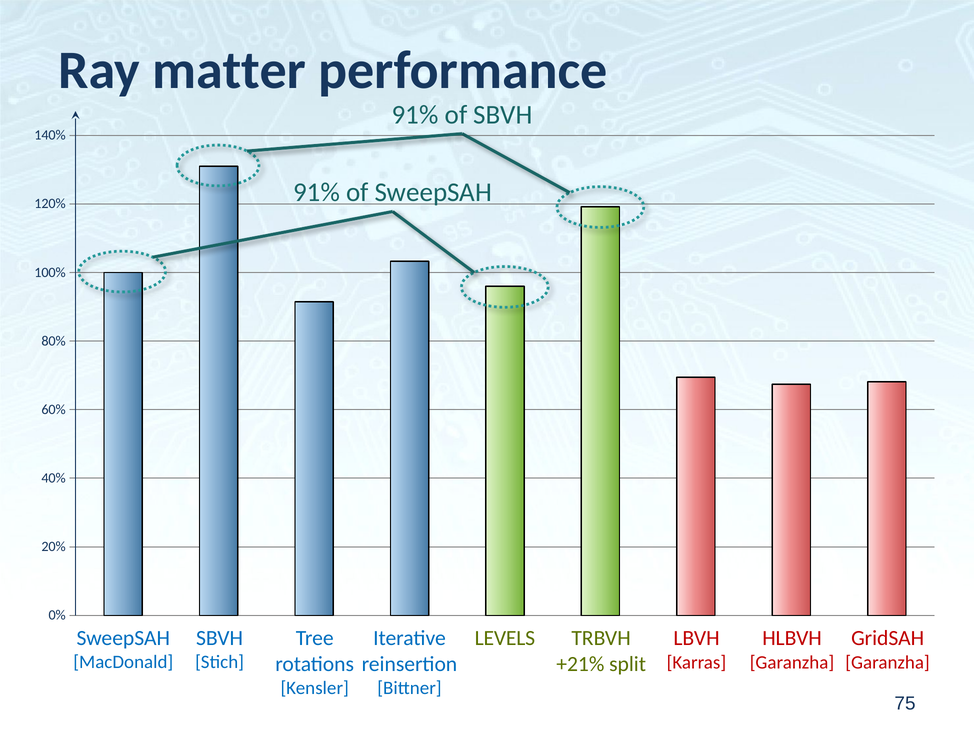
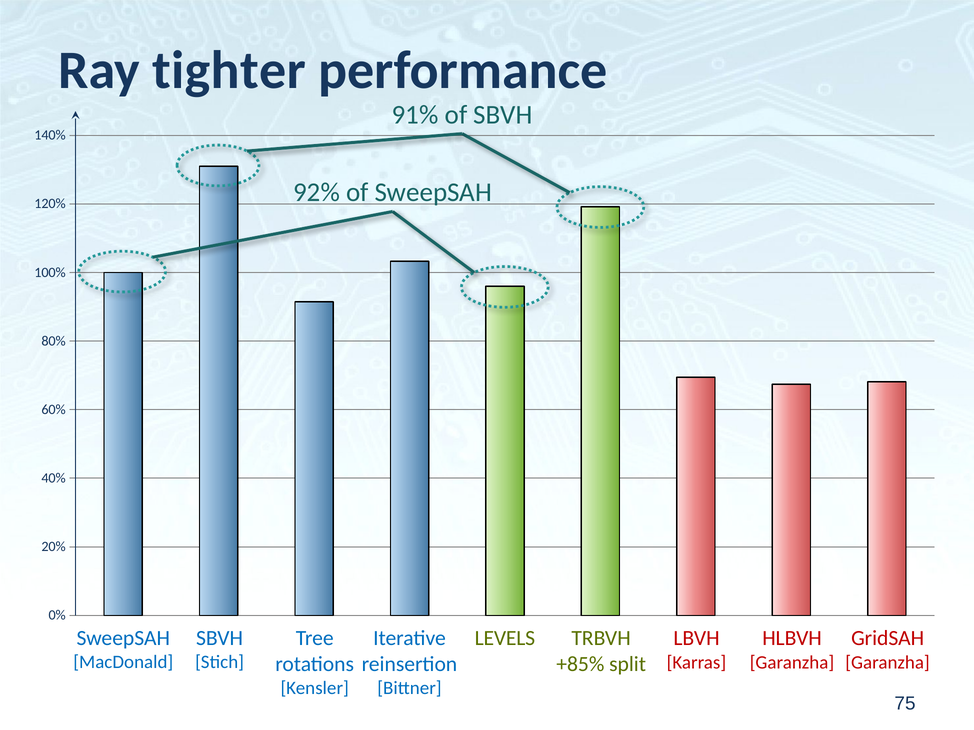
matter: matter -> tighter
91% at (317, 193): 91% -> 92%
+21%: +21% -> +85%
